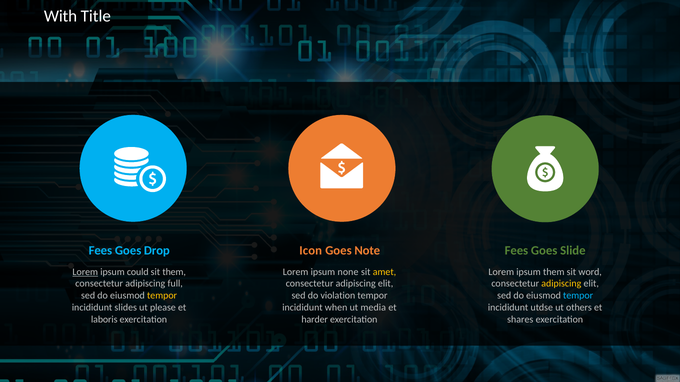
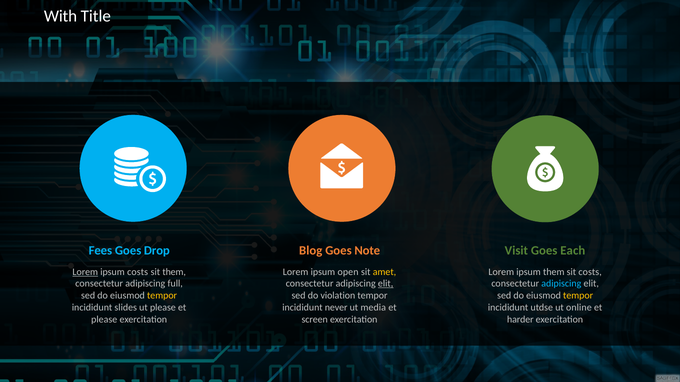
Icon: Icon -> Blog
Fees at (516, 251): Fees -> Visit
Slide: Slide -> Each
ipsum could: could -> costs
none: none -> open
sit word: word -> costs
elit at (386, 284) underline: none -> present
adipiscing at (561, 284) colour: yellow -> light blue
tempor at (578, 296) colour: light blue -> yellow
when: when -> never
others: others -> online
laboris at (104, 320): laboris -> please
harder: harder -> screen
shares: shares -> harder
